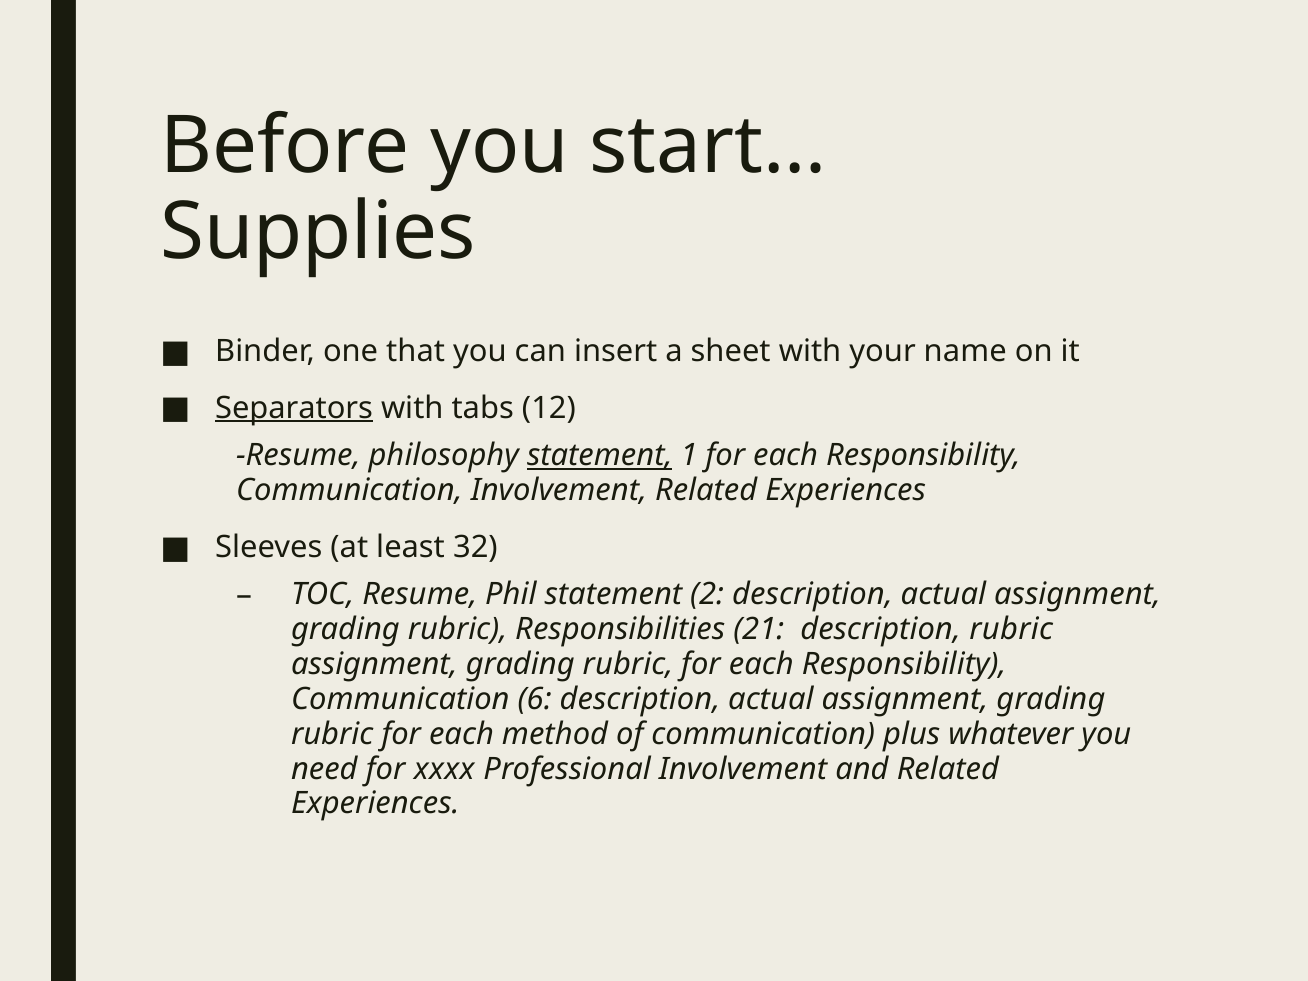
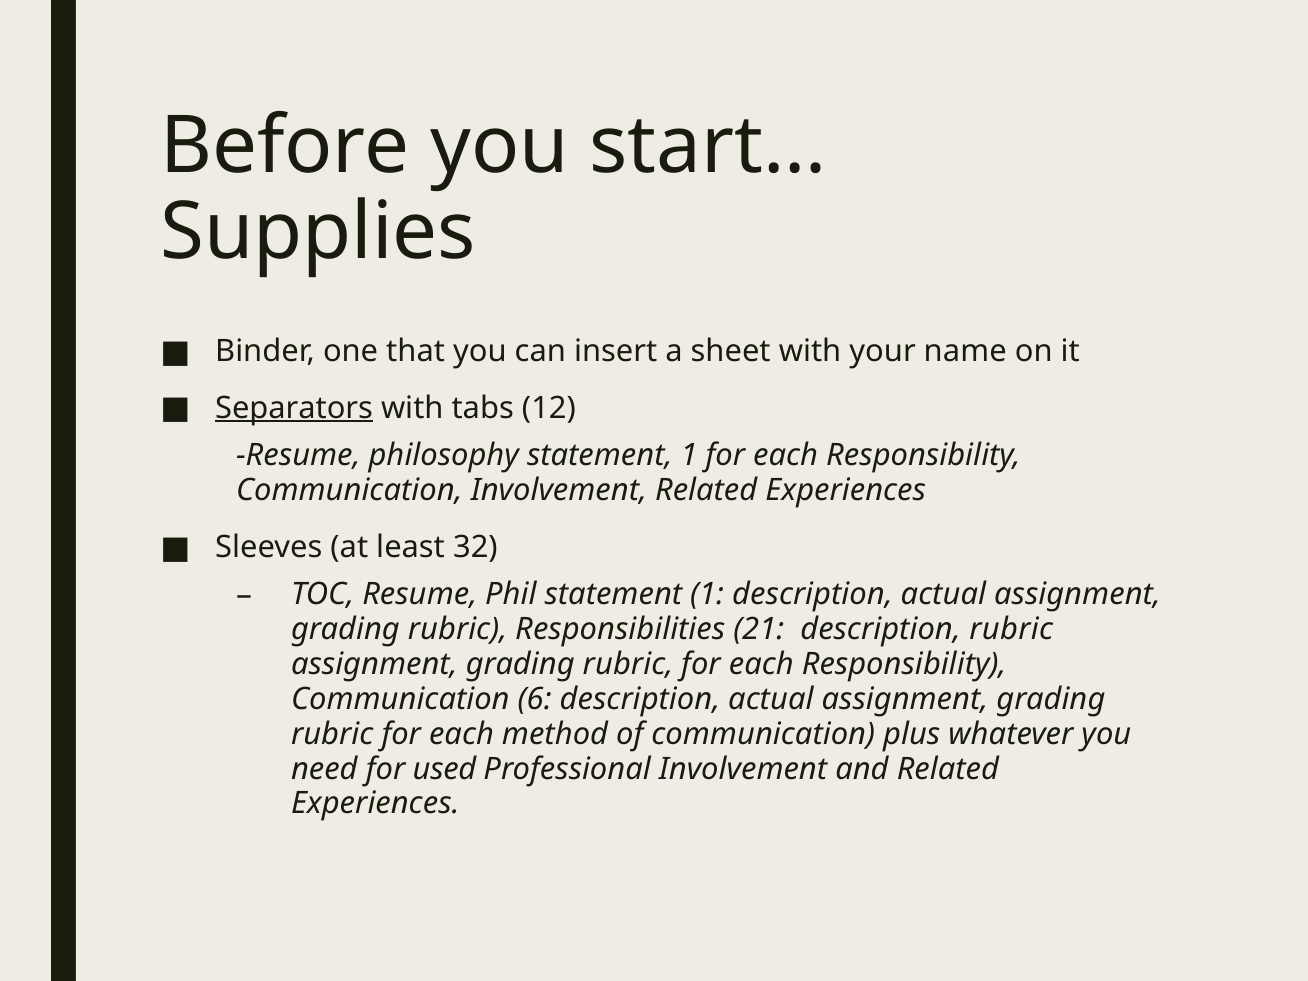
statement at (600, 455) underline: present -> none
Phil statement 2: 2 -> 1
xxxx: xxxx -> used
